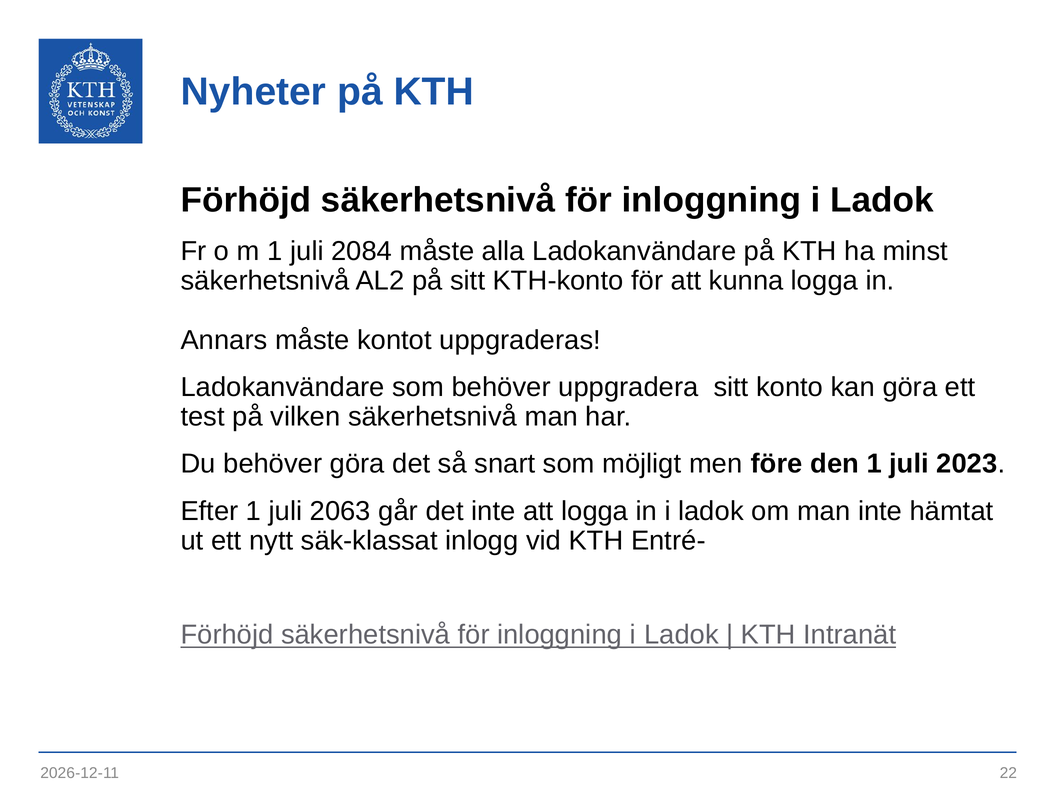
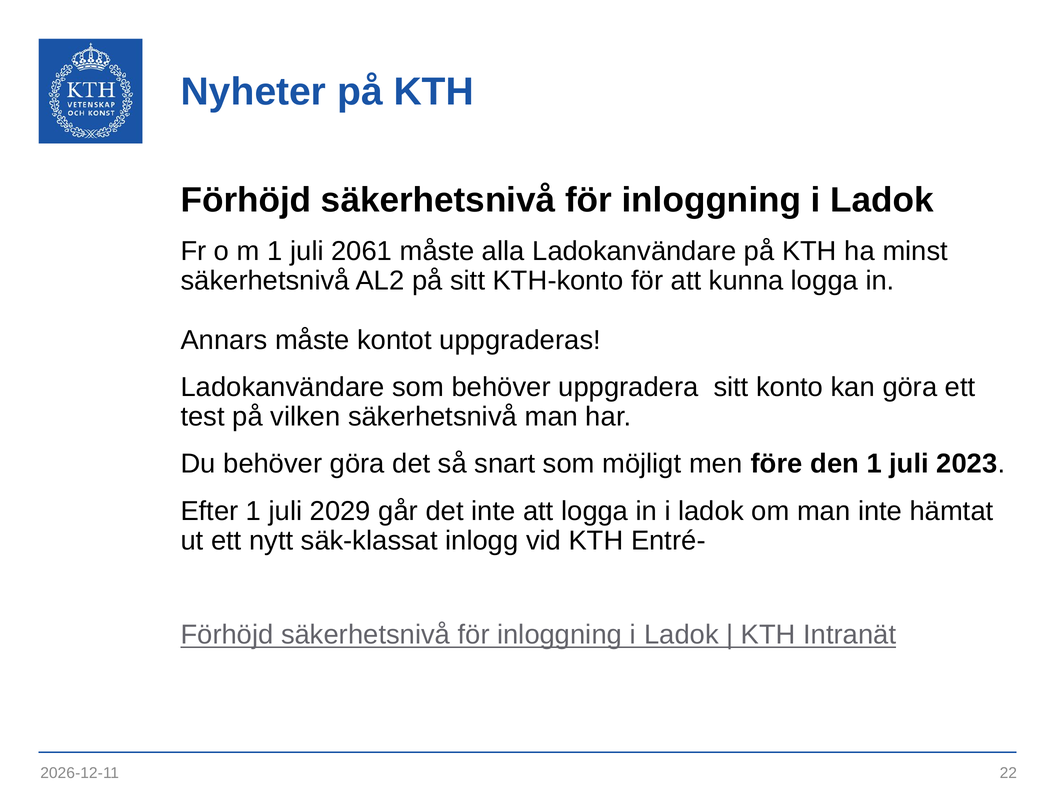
2084: 2084 -> 2061
2063: 2063 -> 2029
